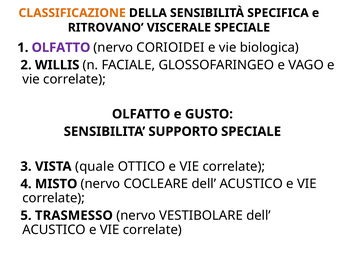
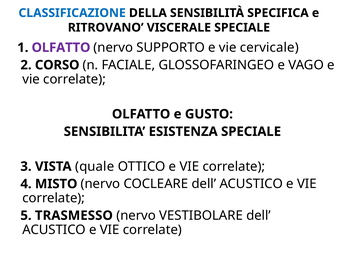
CLASSIFICAZIONE colour: orange -> blue
CORIOIDEI: CORIOIDEI -> SUPPORTO
biologica: biologica -> cervicale
WILLIS: WILLIS -> CORSO
SUPPORTO: SUPPORTO -> ESISTENZA
